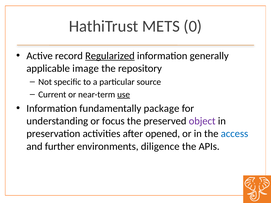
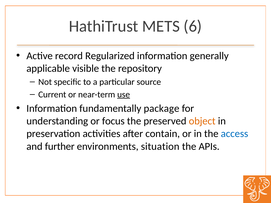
0: 0 -> 6
Regularized underline: present -> none
image: image -> visible
object colour: purple -> orange
opened: opened -> contain
diligence: diligence -> situation
